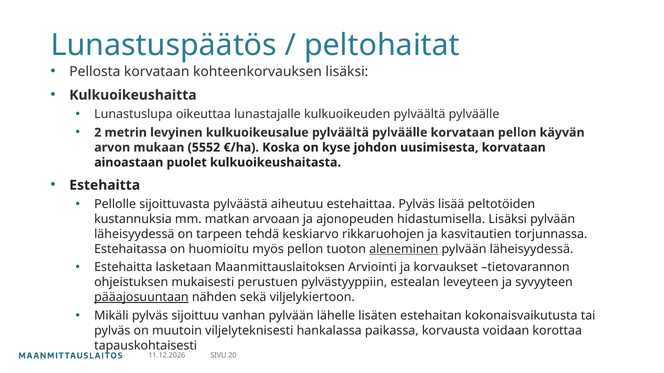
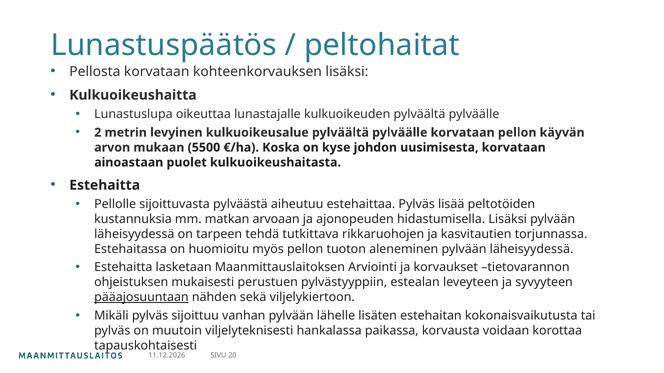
5552: 5552 -> 5500
keskiarvo: keskiarvo -> tutkittava
aleneminen underline: present -> none
